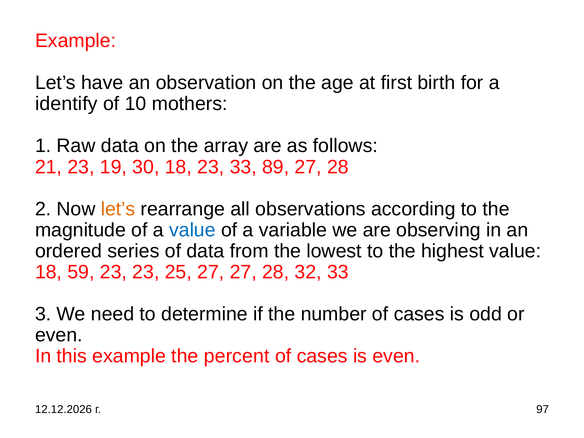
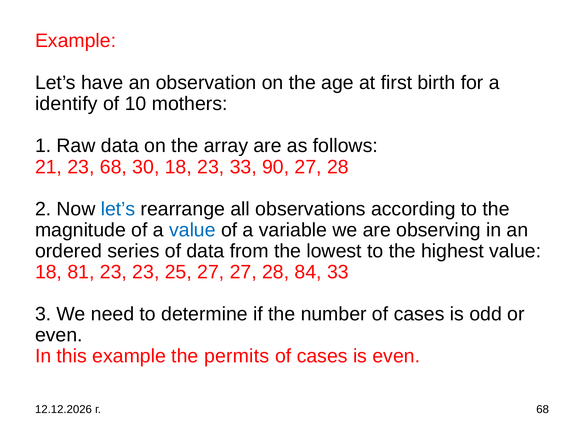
23 19: 19 -> 68
89: 89 -> 90
let’s at (118, 209) colour: orange -> blue
59: 59 -> 81
32: 32 -> 84
percent: percent -> permits
г 97: 97 -> 68
